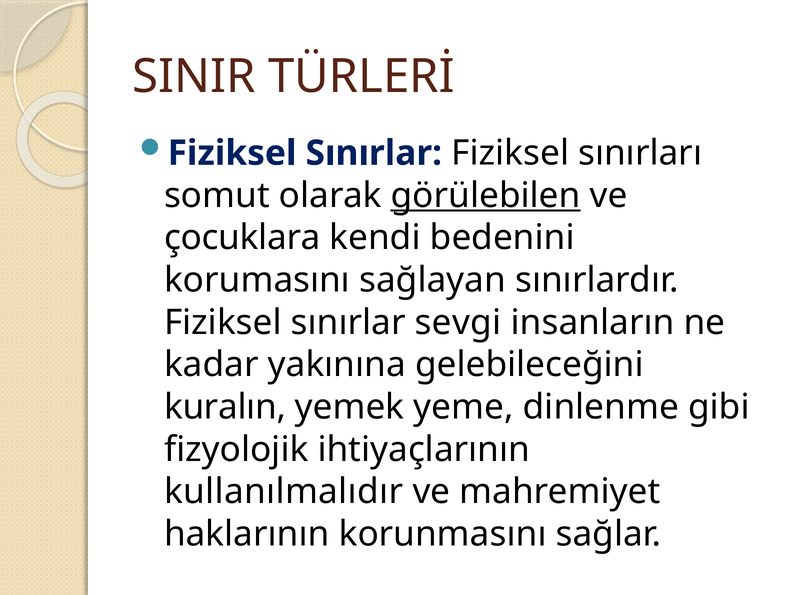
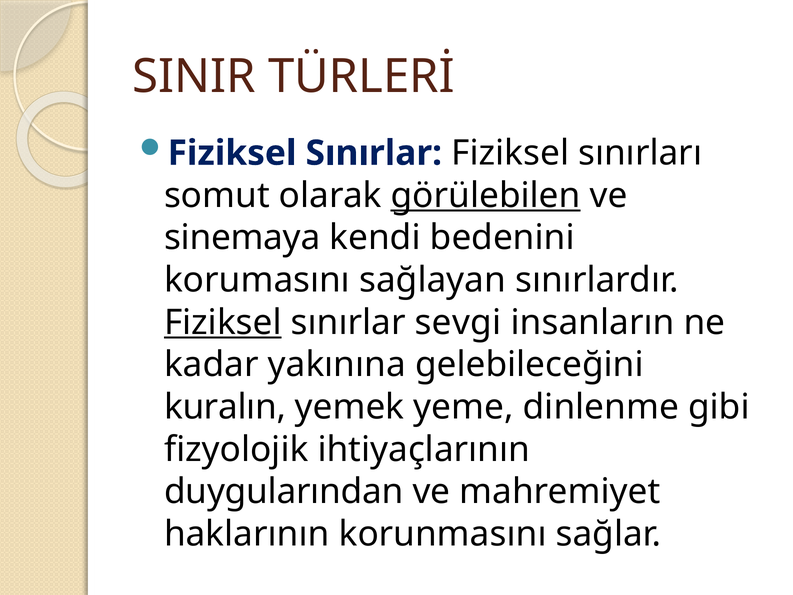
çocuklara: çocuklara -> sinemaya
Fiziksel at (223, 322) underline: none -> present
kullanılmalıdır: kullanılmalıdır -> duygularından
